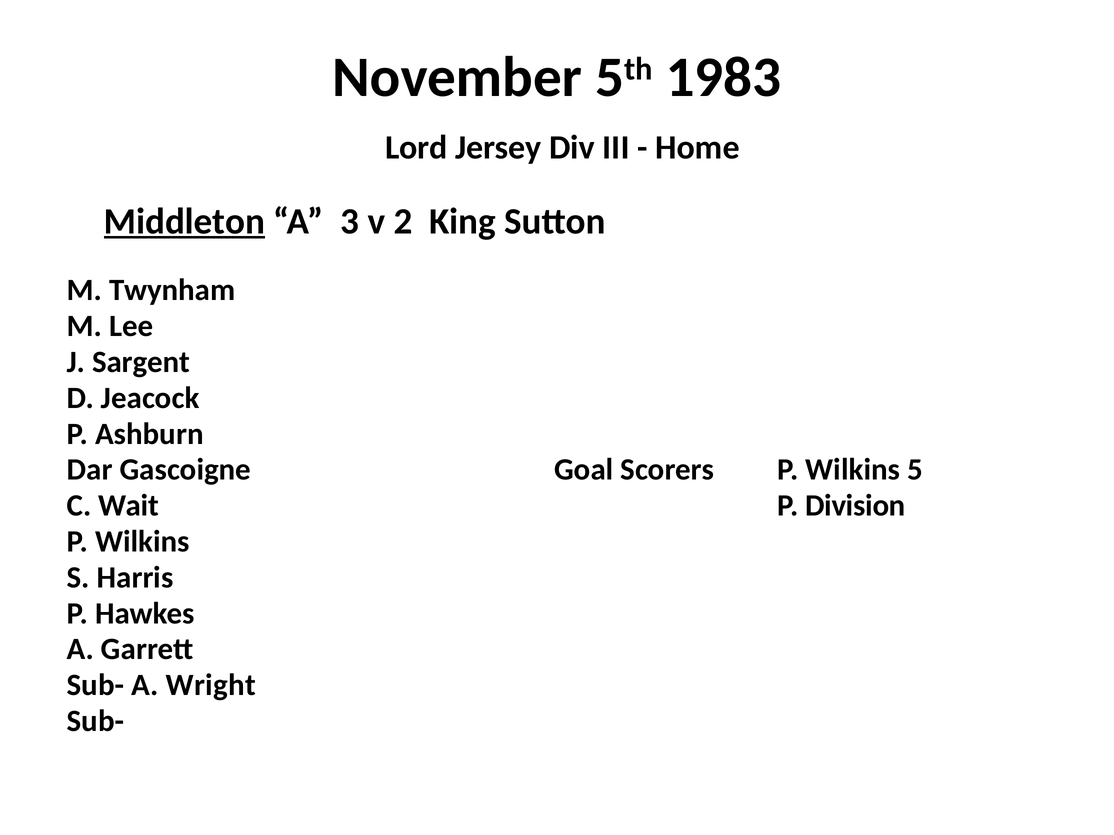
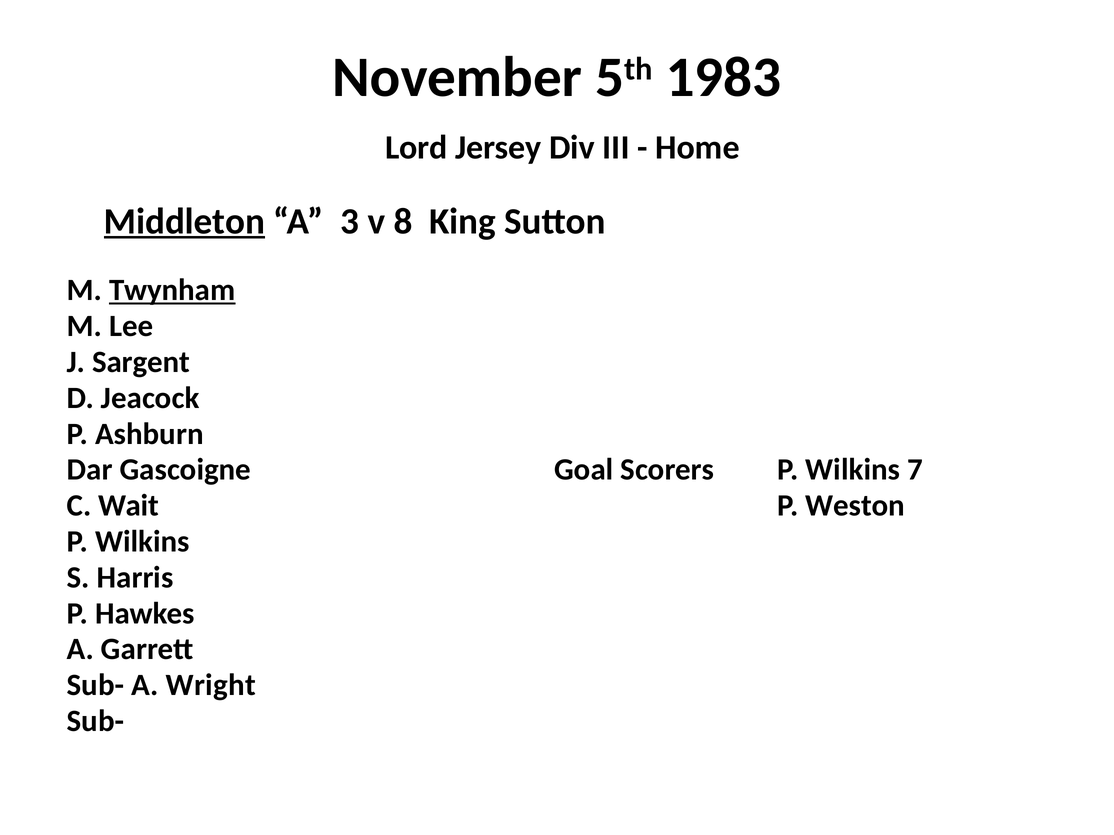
2: 2 -> 8
Twynham underline: none -> present
5: 5 -> 7
Division: Division -> Weston
